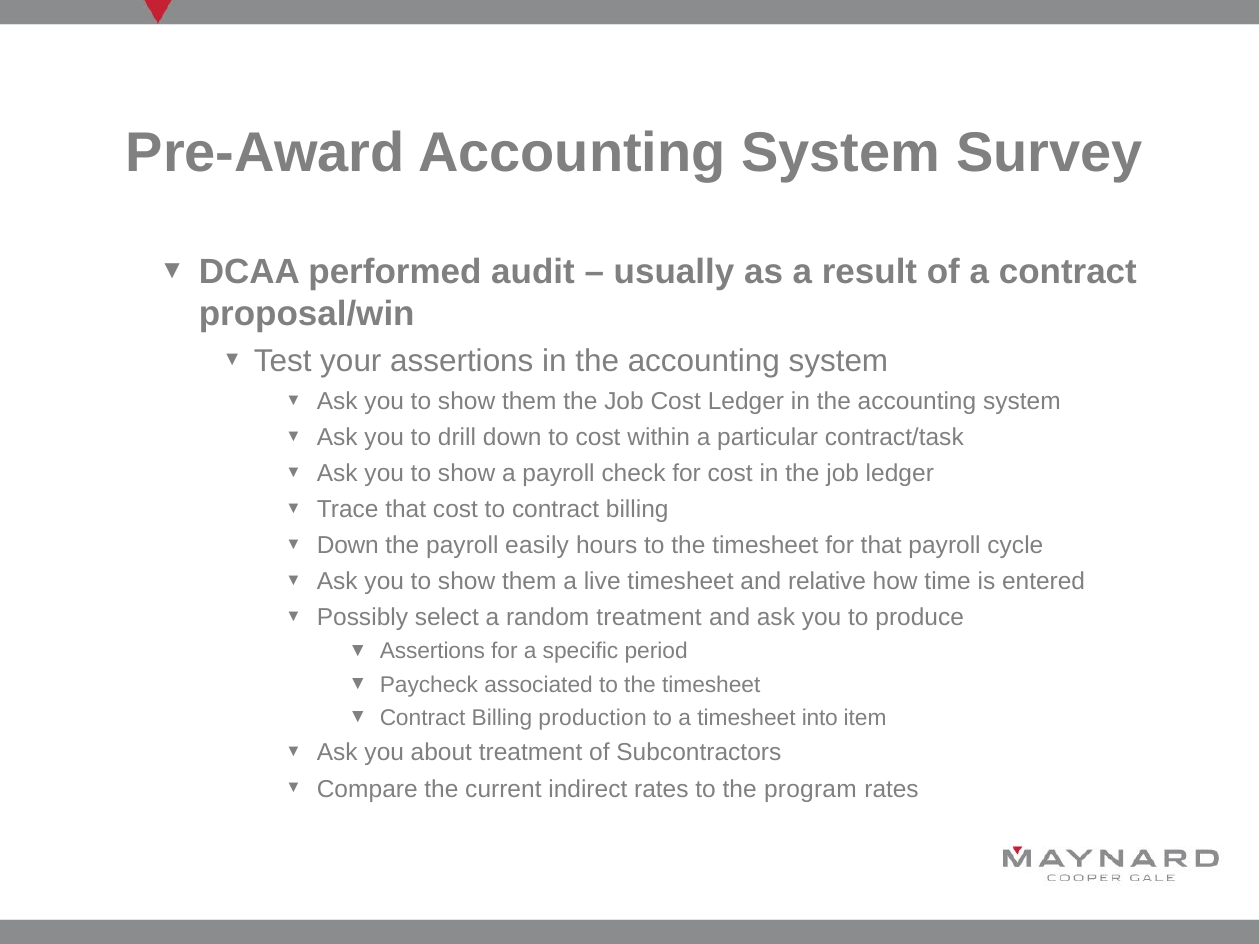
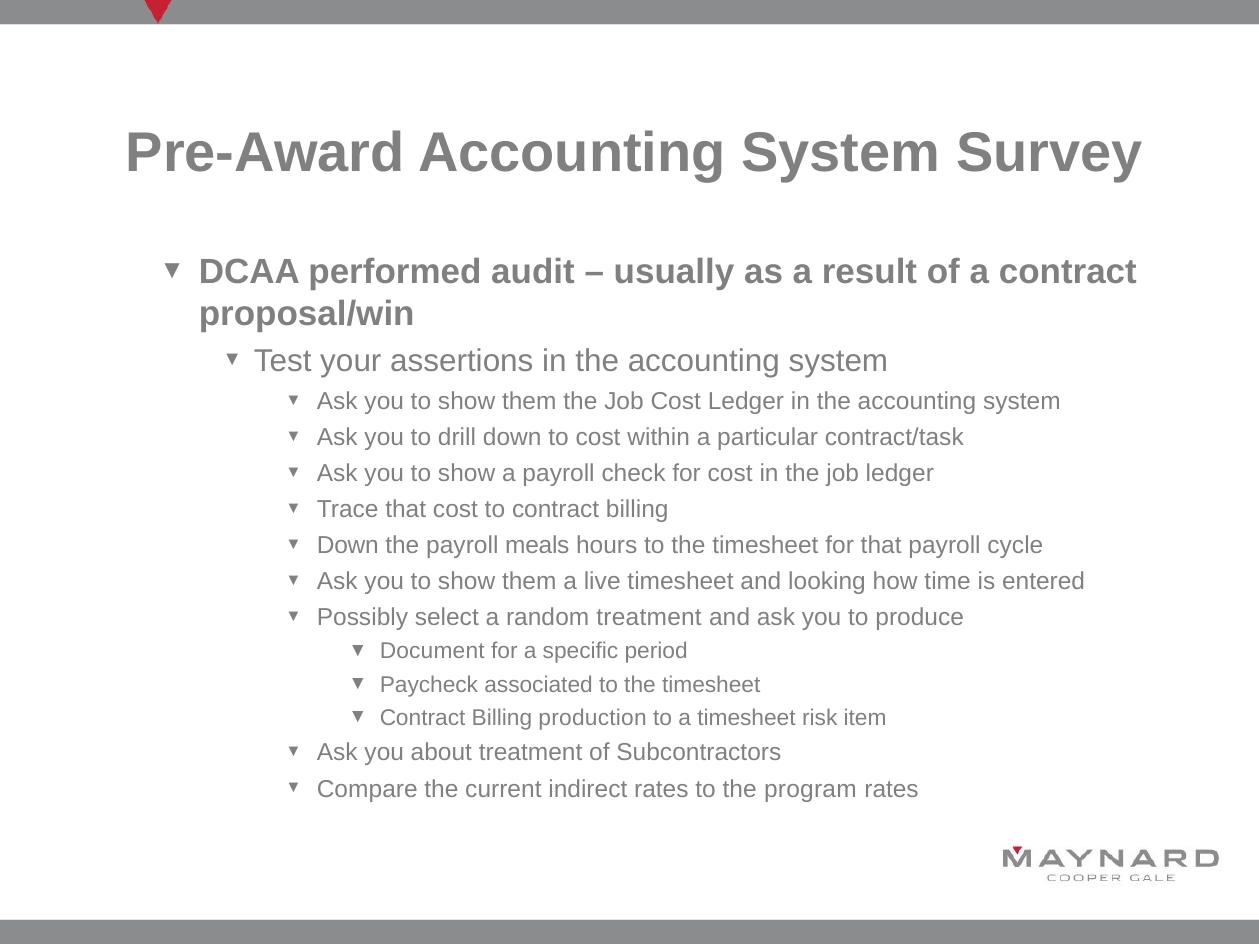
easily: easily -> meals
relative: relative -> looking
Assertions at (432, 651): Assertions -> Document
into: into -> risk
